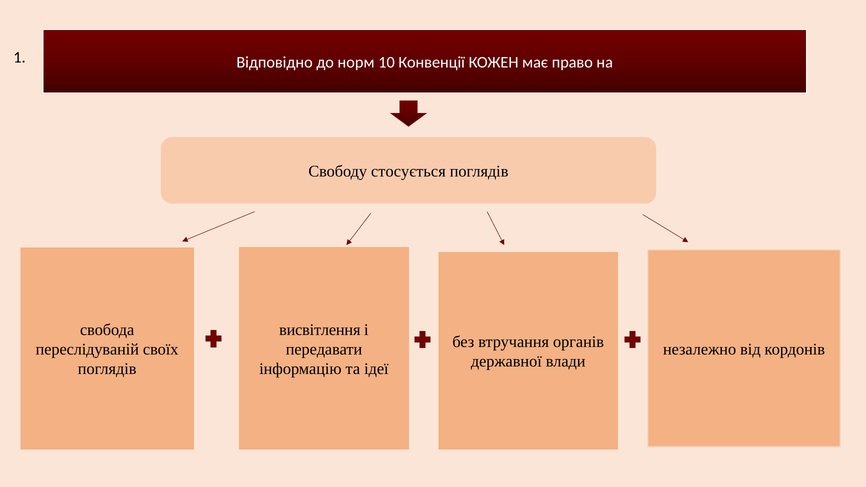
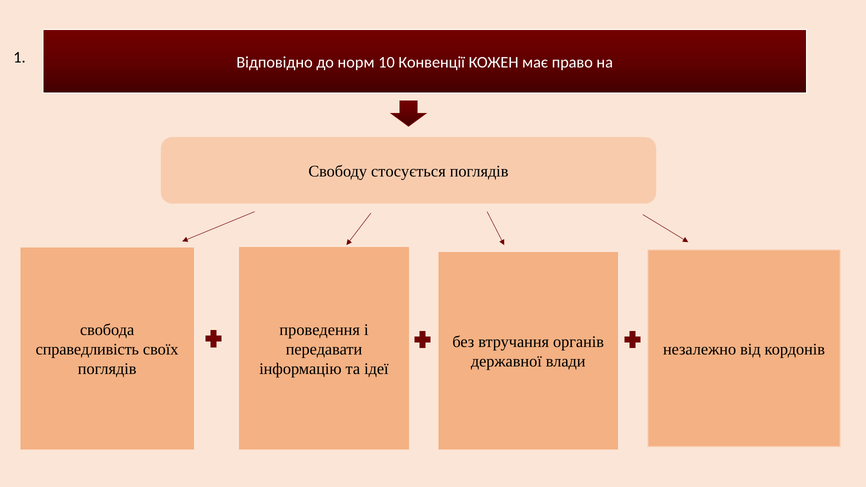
висвітлення: висвітлення -> проведення
переслідуваній: переслідуваній -> справедливість
